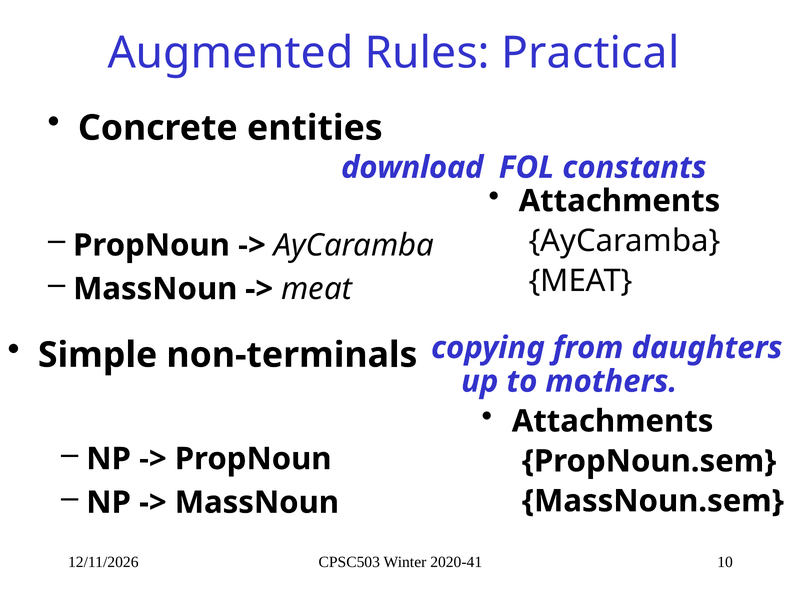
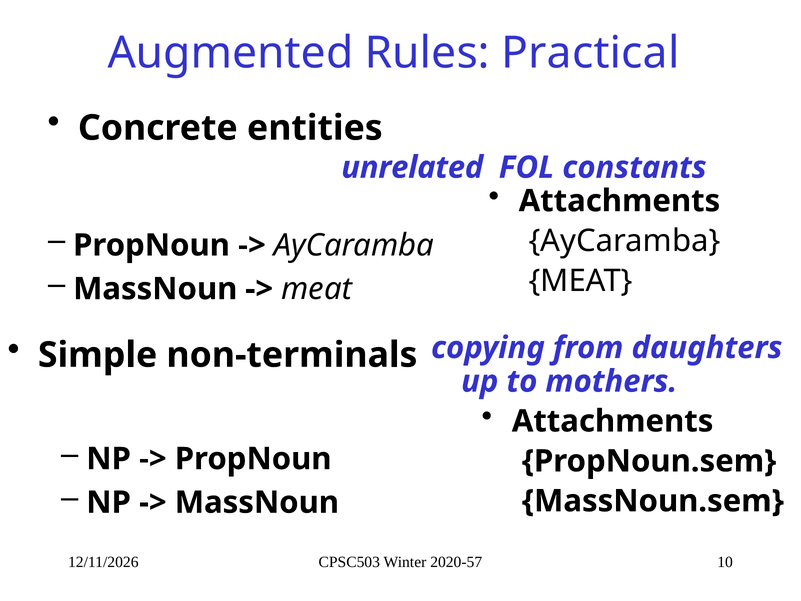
download: download -> unrelated
2020-41: 2020-41 -> 2020-57
